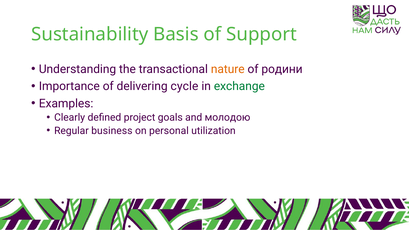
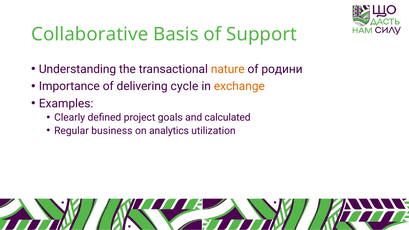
Sustainability: Sustainability -> Collaborative
exchange colour: green -> orange
молодою: молодою -> calculated
personal: personal -> analytics
